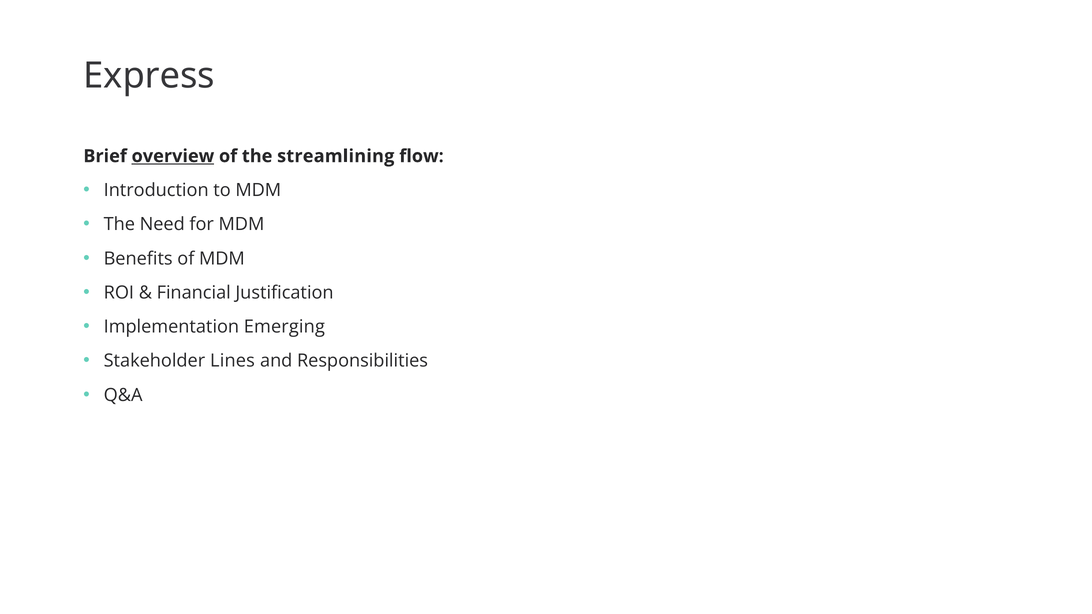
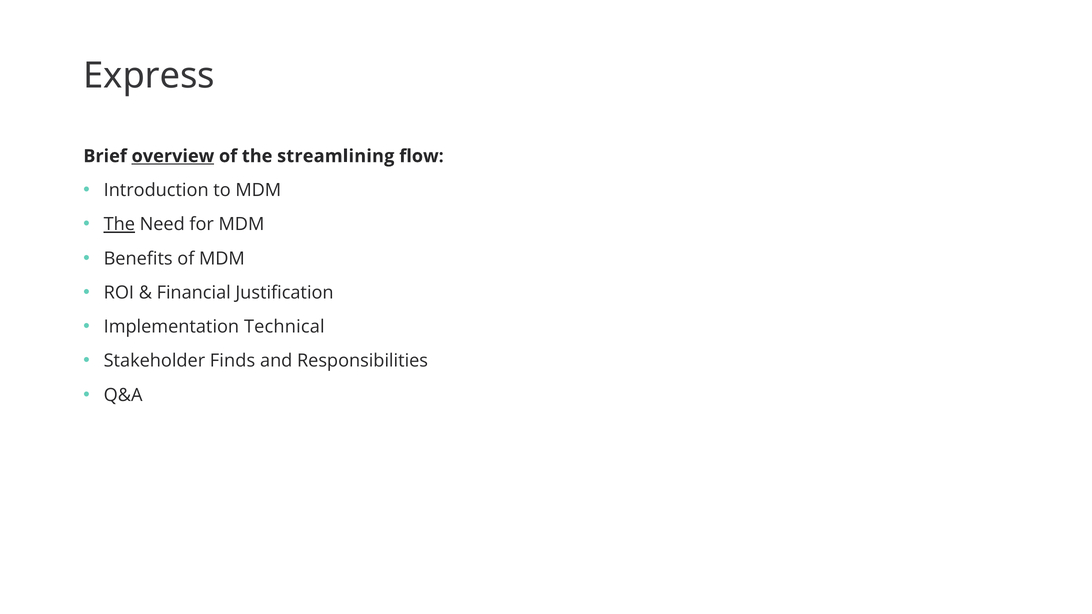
The at (119, 225) underline: none -> present
Emerging: Emerging -> Technical
Lines: Lines -> Finds
